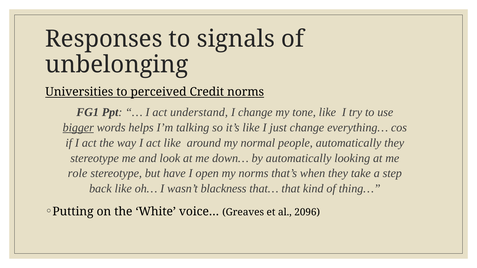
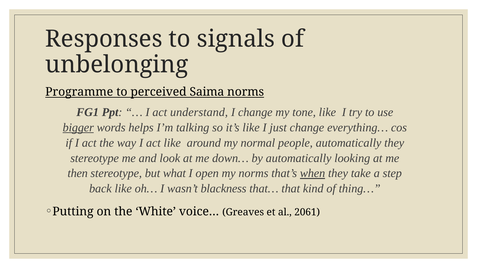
Universities: Universities -> Programme
Credit: Credit -> Saima
role: role -> then
have: have -> what
when underline: none -> present
2096: 2096 -> 2061
